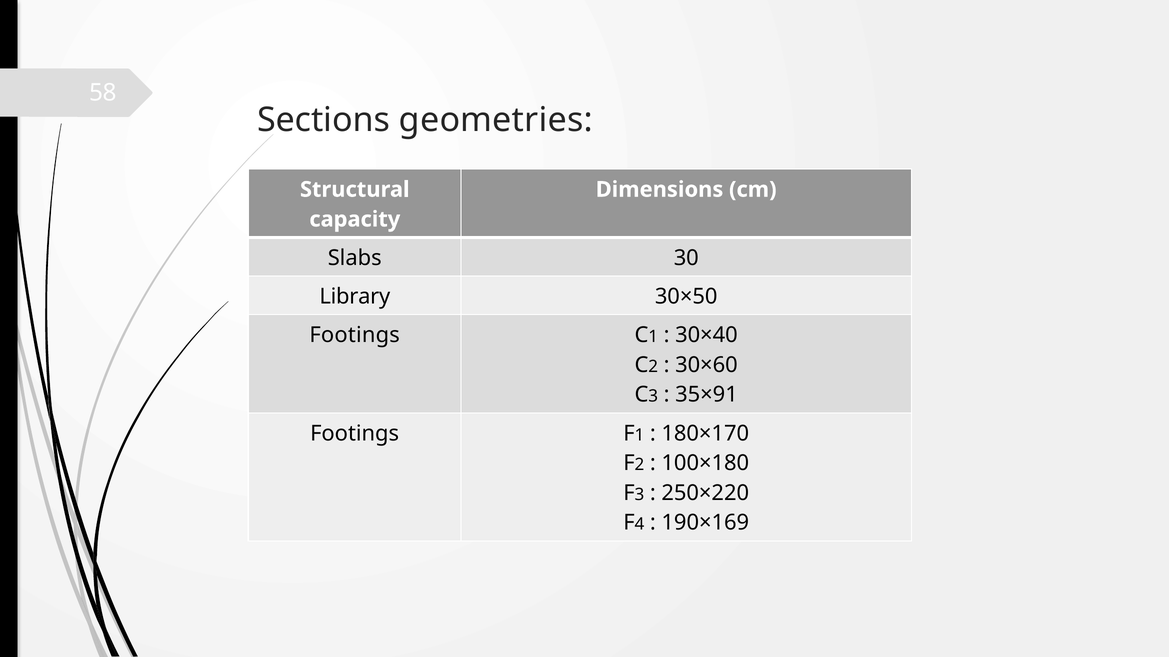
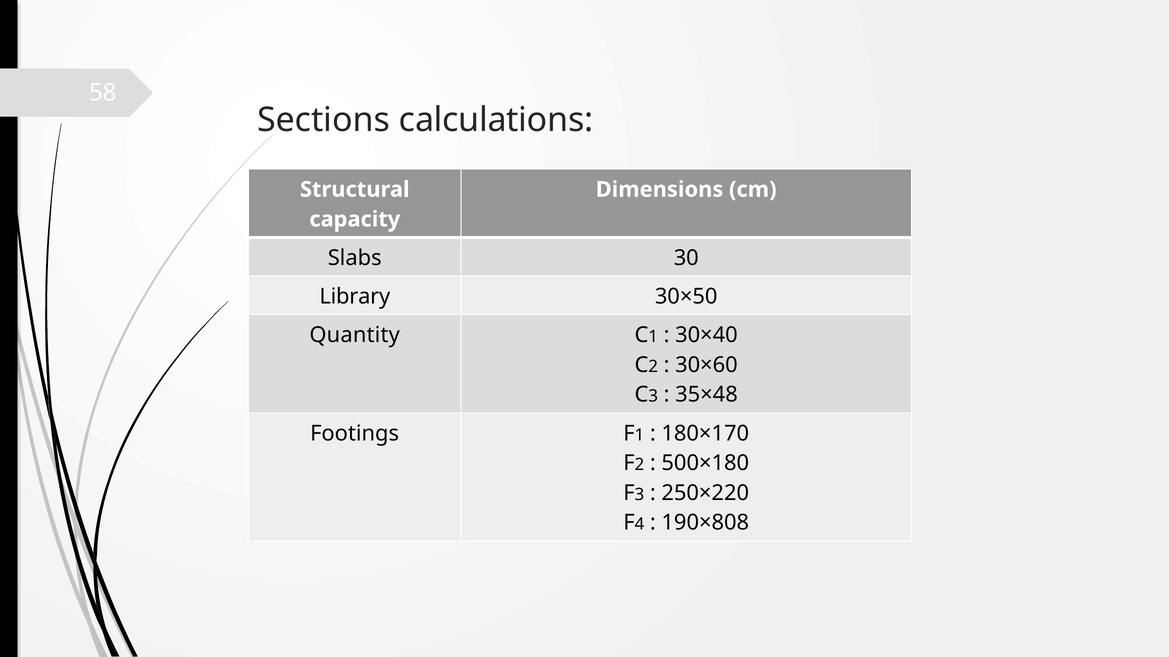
geometries: geometries -> calculations
Footings at (355, 335): Footings -> Quantity
35×91: 35×91 -> 35×48
100×180: 100×180 -> 500×180
190×169: 190×169 -> 190×808
